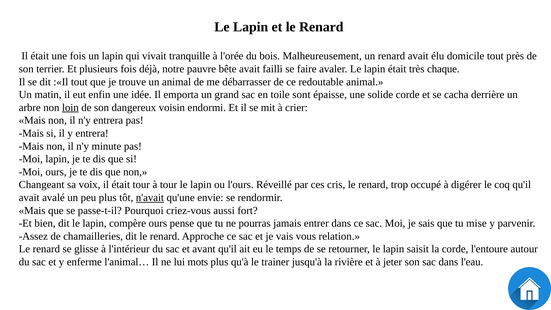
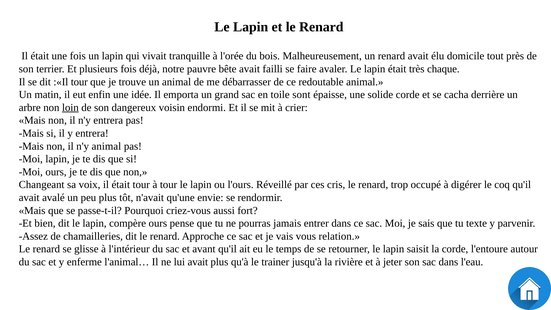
:«Il tout: tout -> tour
n'y minute: minute -> animal
n'avait underline: present -> none
mise: mise -> texte
lui mots: mots -> avait
